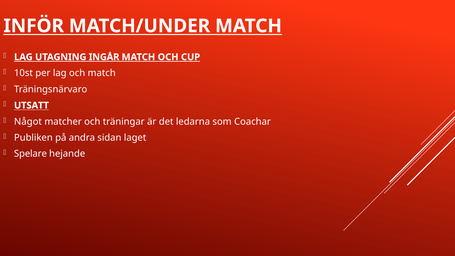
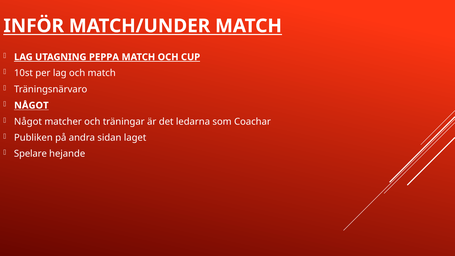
INGÅR: INGÅR -> PEPPA
UTSATT at (31, 105): UTSATT -> NÅGOT
